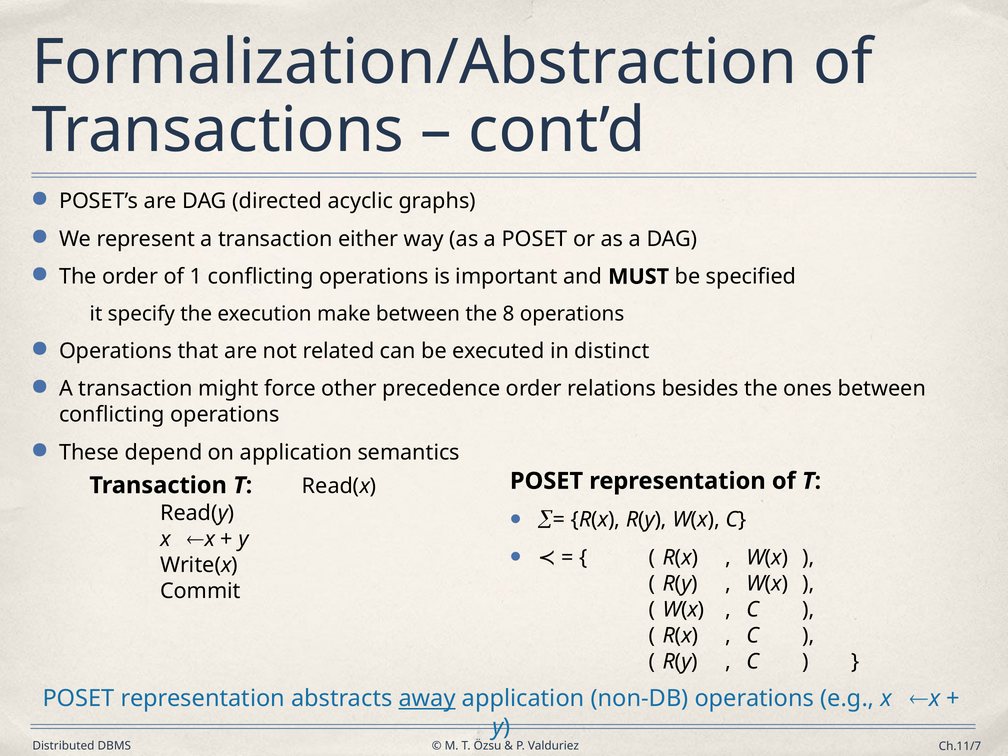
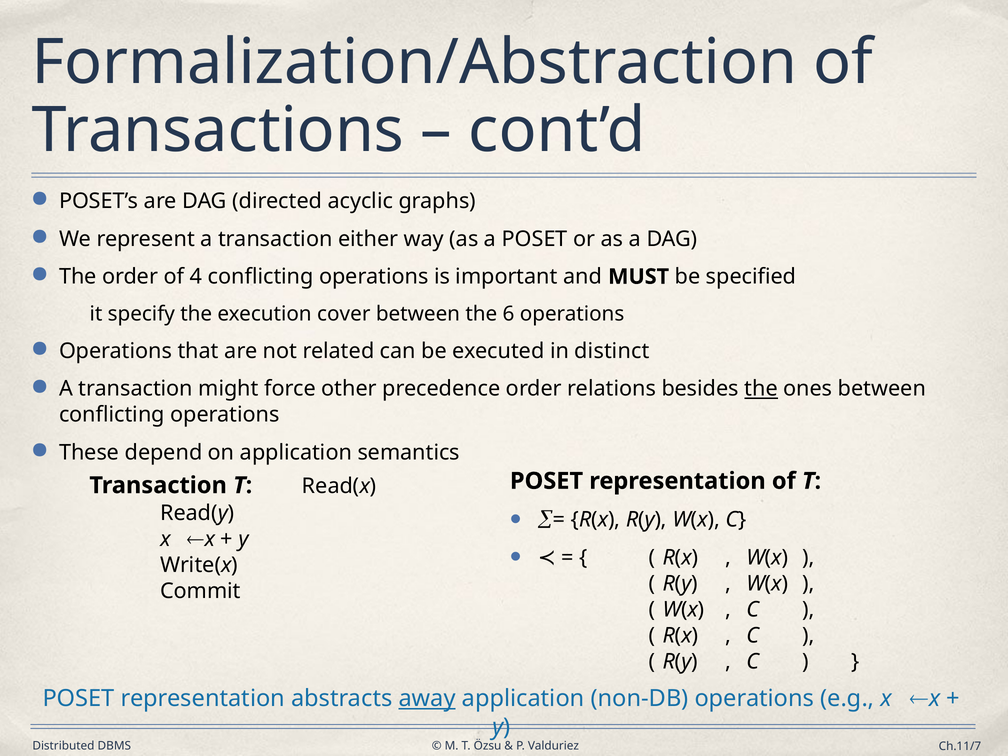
1: 1 -> 4
make: make -> cover
8: 8 -> 6
the at (761, 389) underline: none -> present
